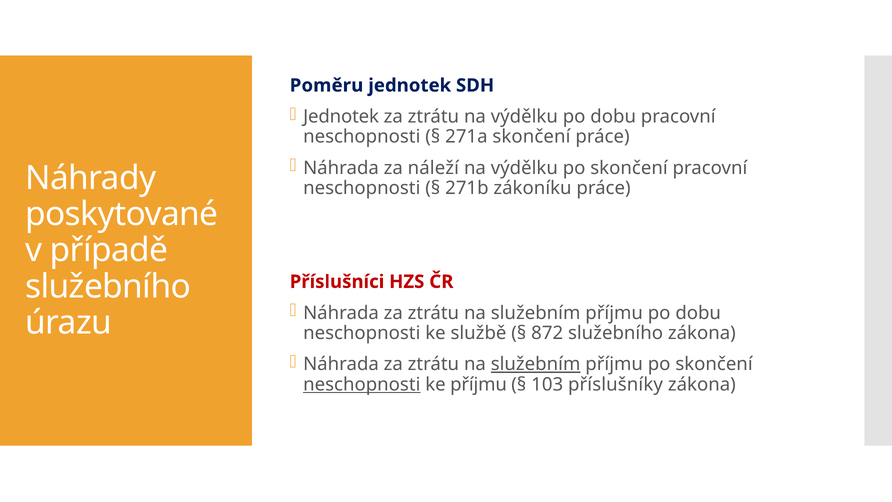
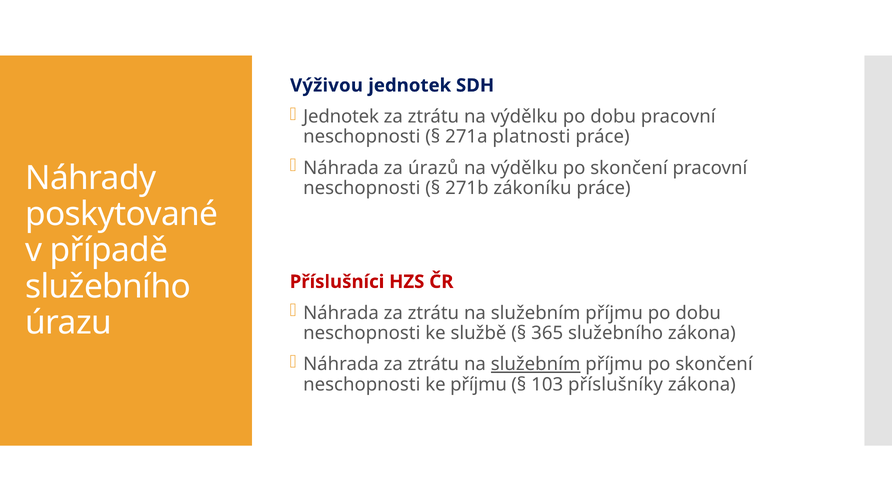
Poměru: Poměru -> Výživou
271a skončení: skončení -> platnosti
náleží: náleží -> úrazů
872: 872 -> 365
neschopnosti at (362, 384) underline: present -> none
